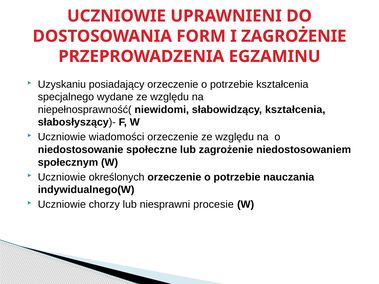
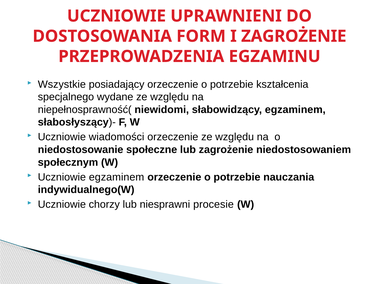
Uzyskaniu: Uzyskaniu -> Wszystkie
słabowidzący kształcenia: kształcenia -> egzaminem
Uczniowie określonych: określonych -> egzaminem
